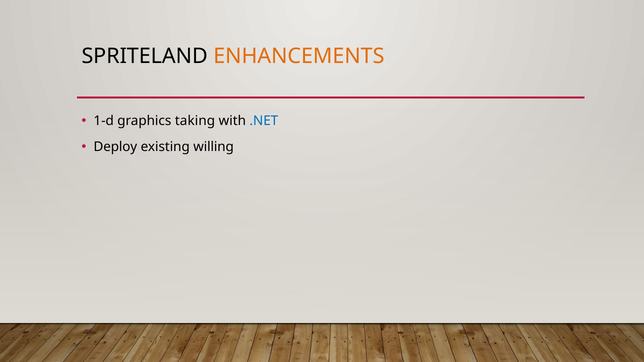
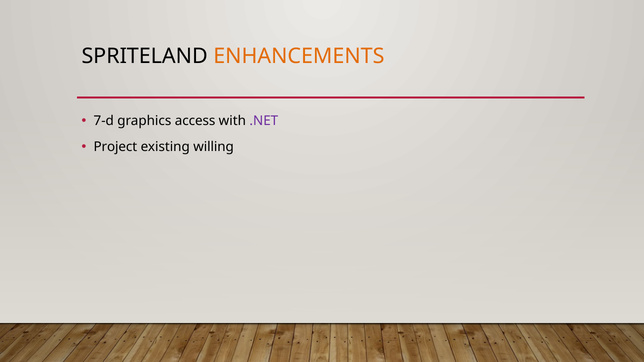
1-d: 1-d -> 7-d
taking: taking -> access
.NET colour: blue -> purple
Deploy: Deploy -> Project
